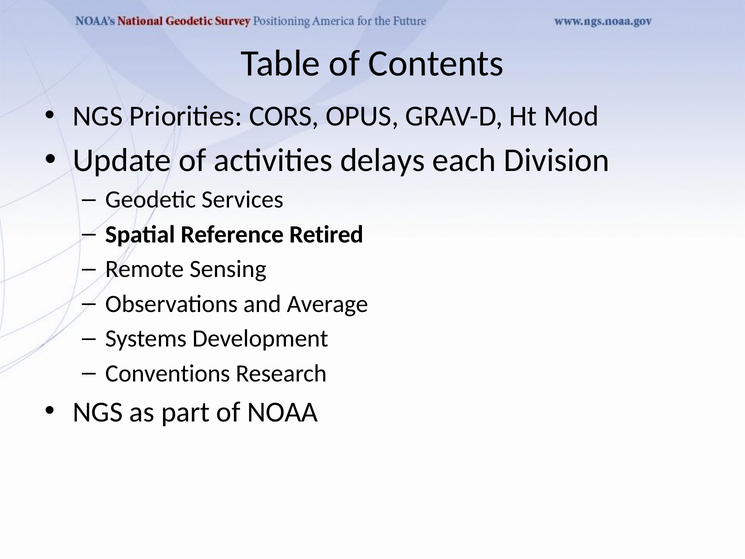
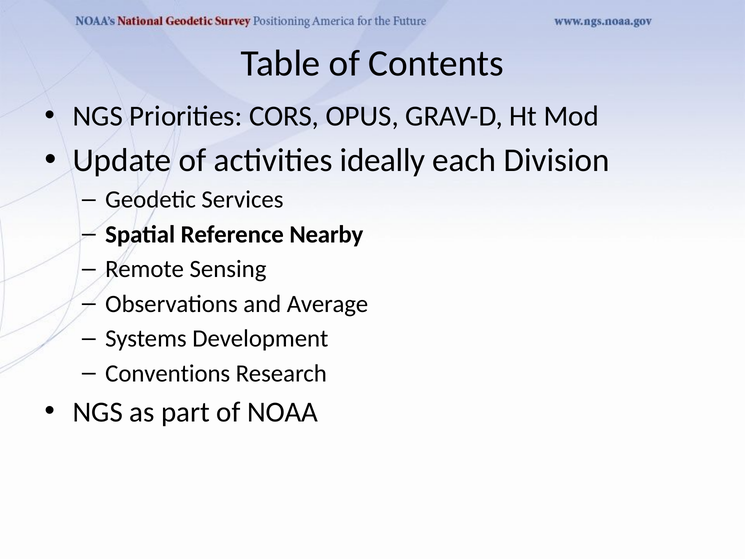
delays: delays -> ideally
Retired: Retired -> Nearby
